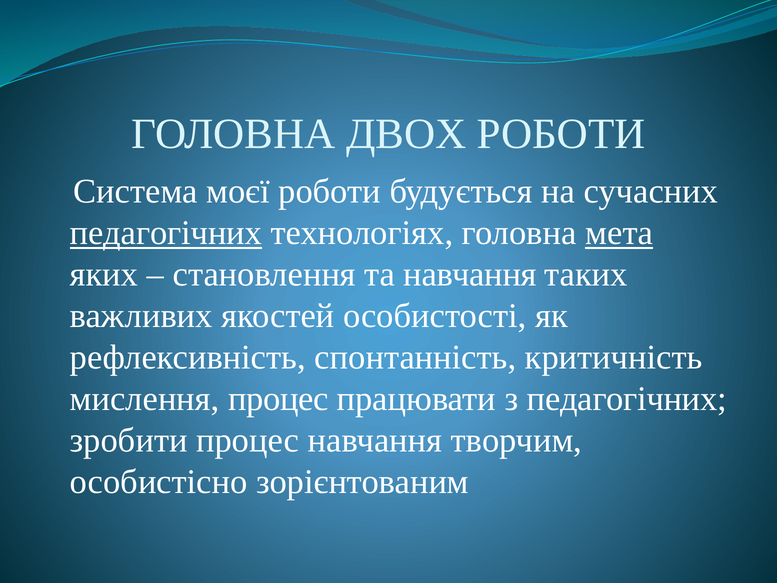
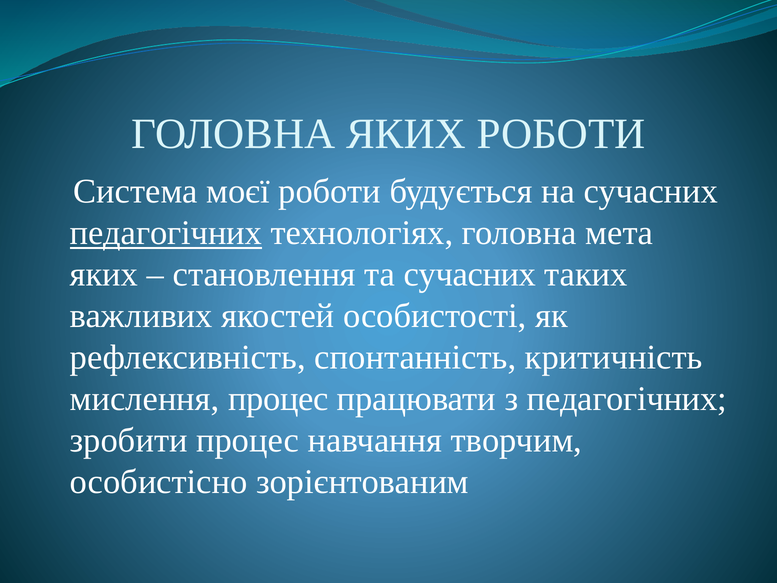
ГОЛОВНА ДВОХ: ДВОХ -> ЯКИХ
мета underline: present -> none
та навчання: навчання -> сучасних
